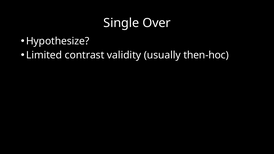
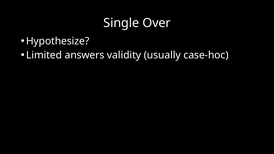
contrast: contrast -> answers
then-hoc: then-hoc -> case-hoc
